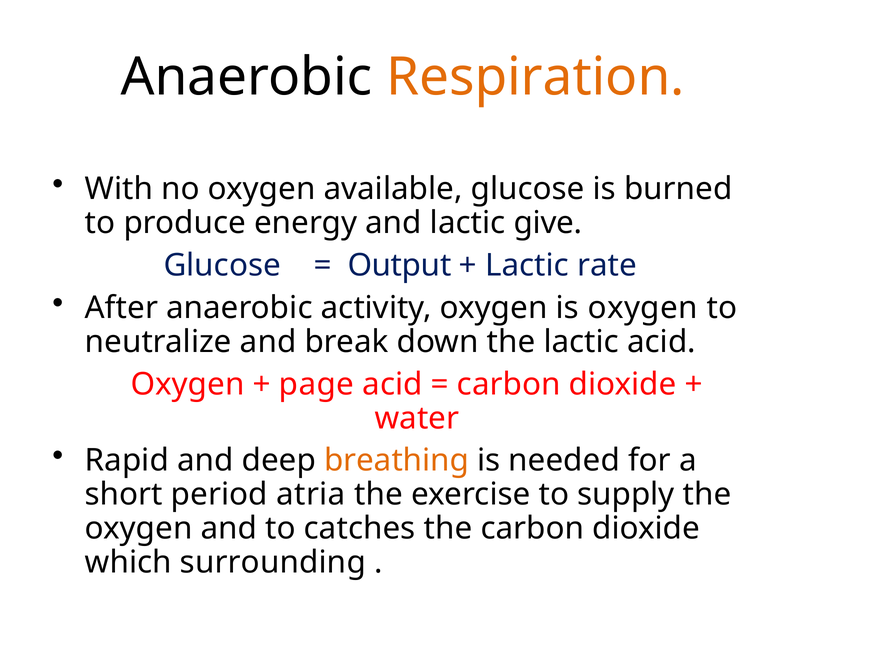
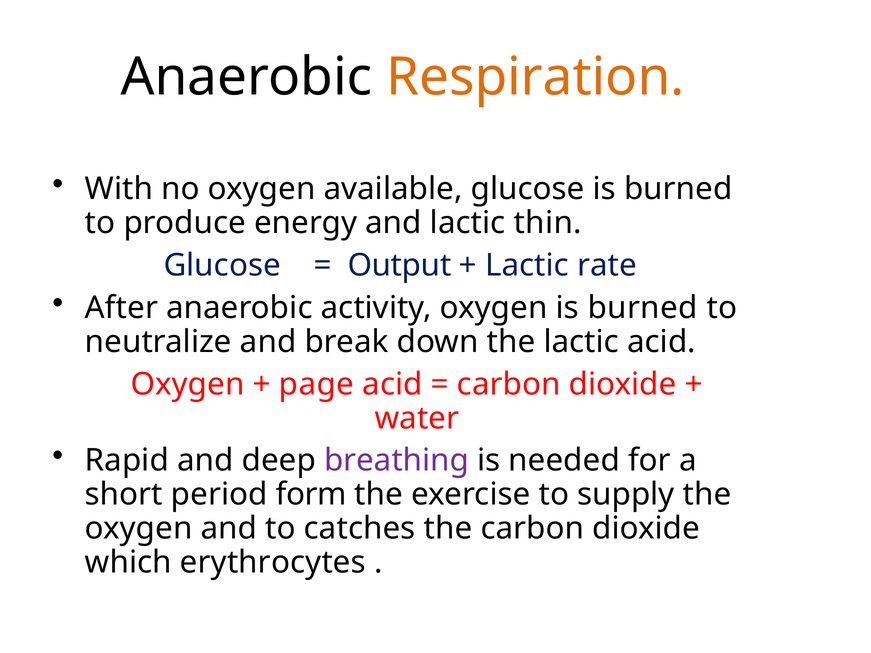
give: give -> thin
oxygen is oxygen: oxygen -> burned
breathing colour: orange -> purple
atria: atria -> form
surrounding: surrounding -> erythrocytes
